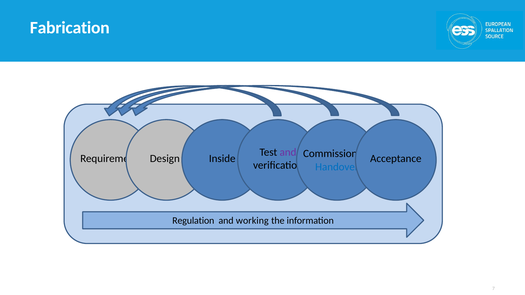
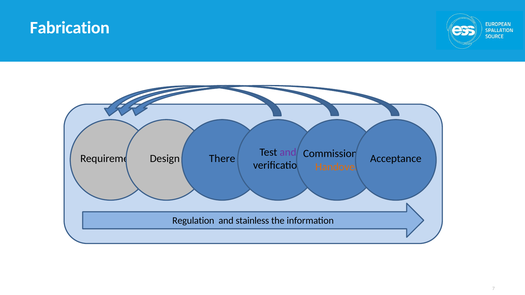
Inside: Inside -> There
Handover colour: blue -> orange
working: working -> stainless
